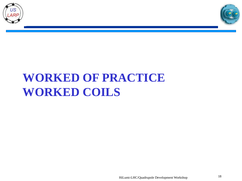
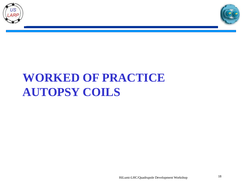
WORKED at (51, 92): WORKED -> AUTOPSY
